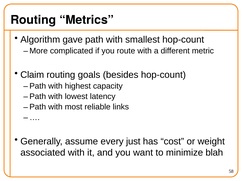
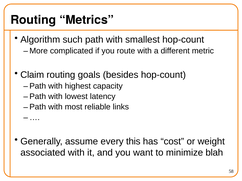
gave: gave -> such
just: just -> this
